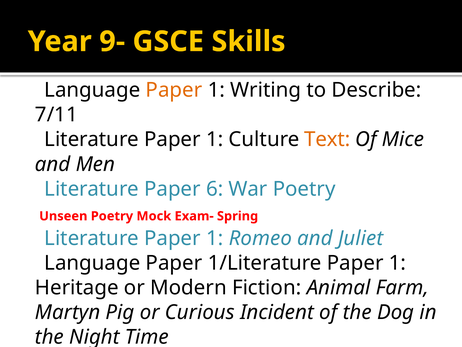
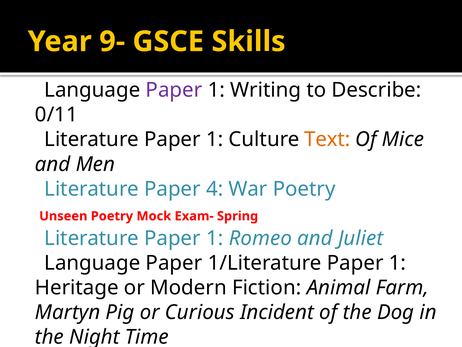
Paper at (174, 90) colour: orange -> purple
7/11: 7/11 -> 0/11
6: 6 -> 4
